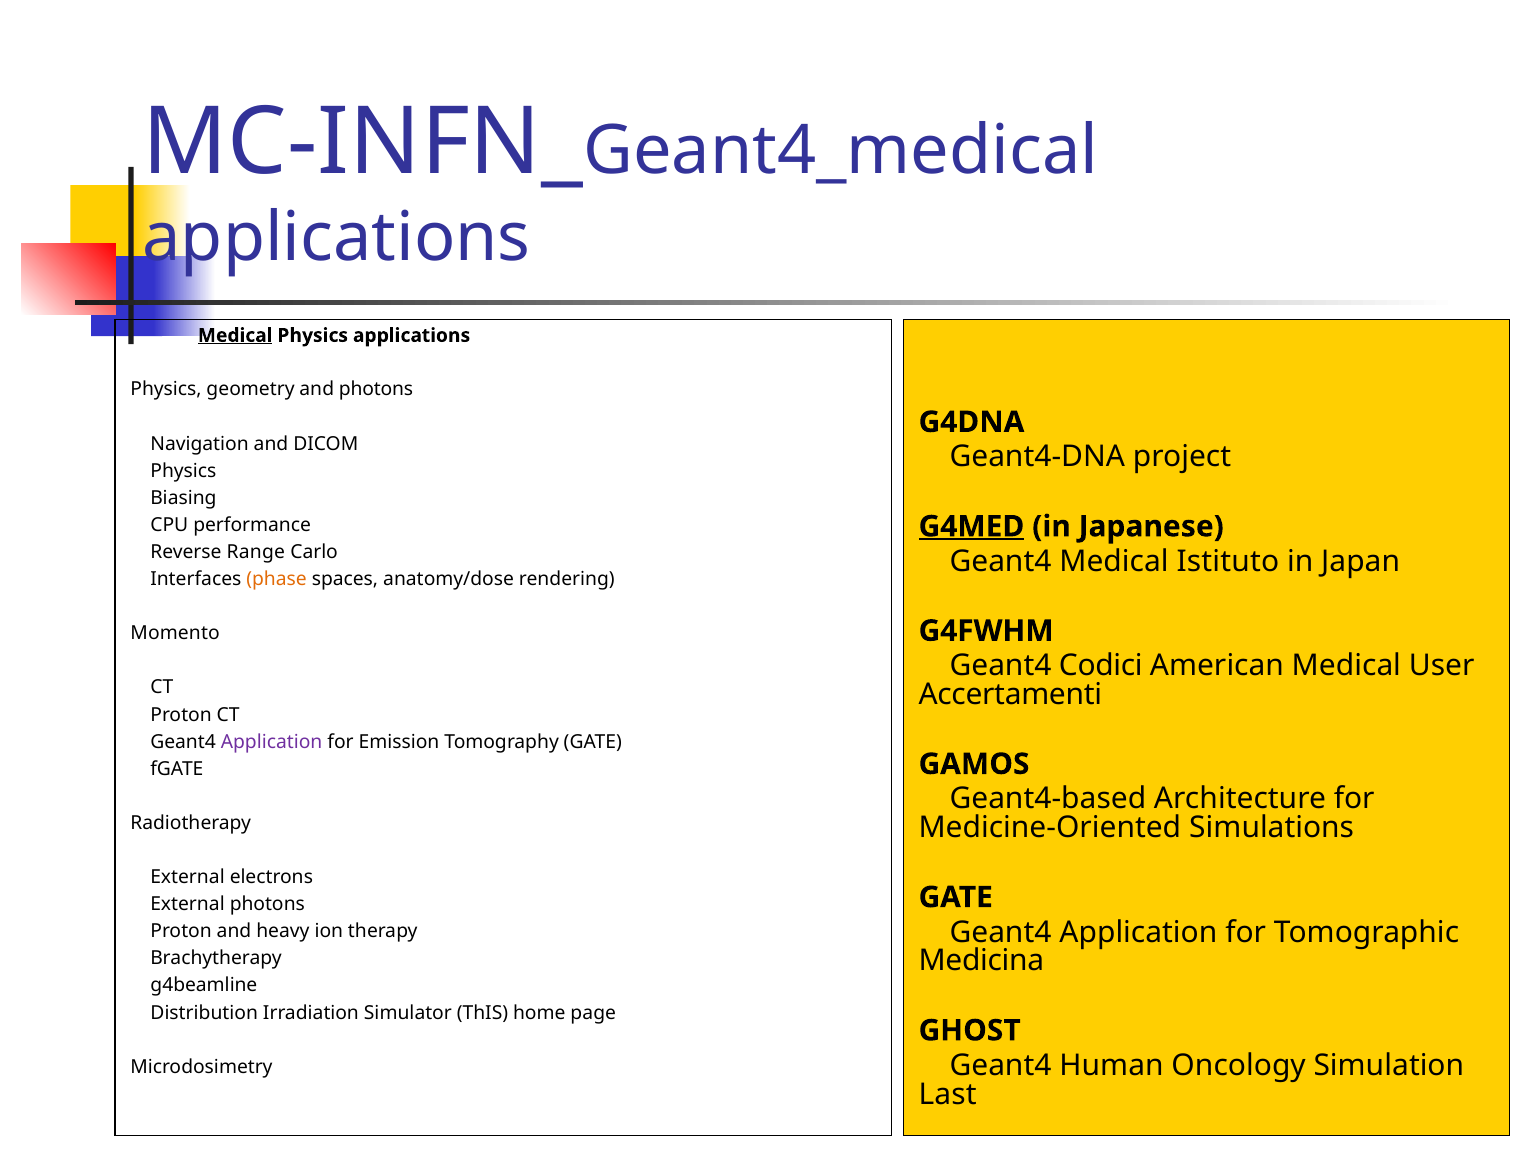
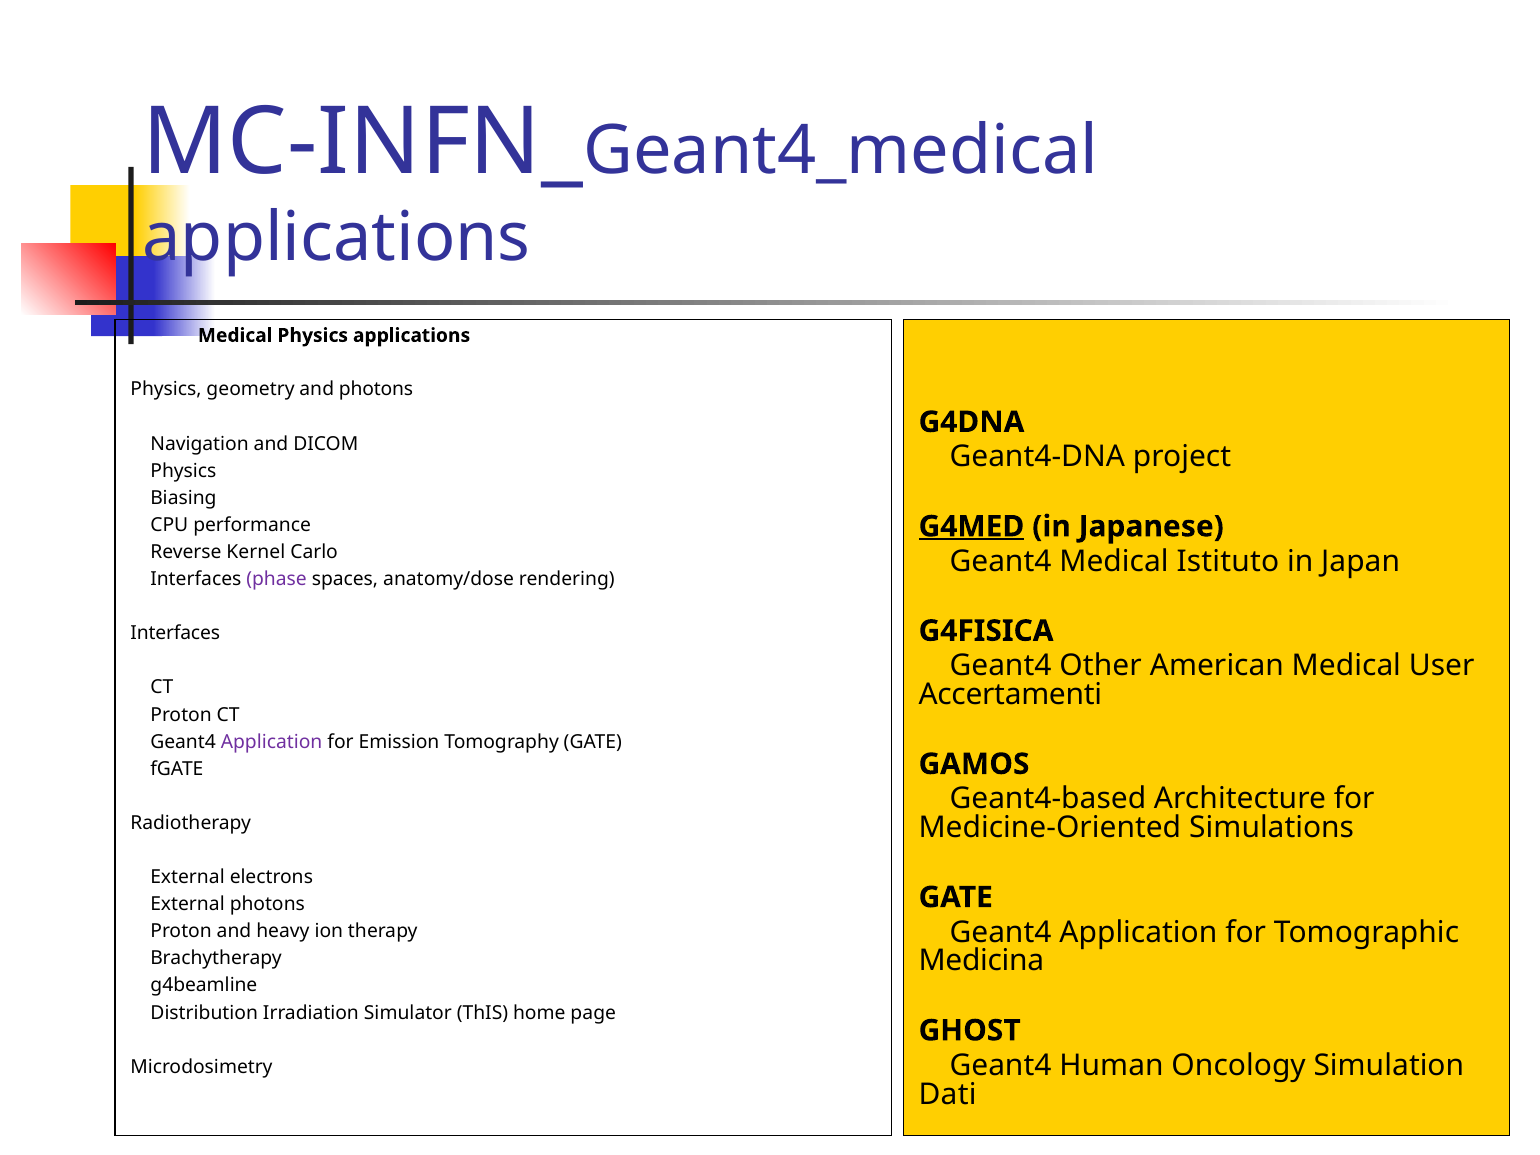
Medical at (235, 335) underline: present -> none
Range: Range -> Kernel
phase colour: orange -> purple
G4FWHM: G4FWHM -> G4FISICA
Momento at (175, 633): Momento -> Interfaces
Codici: Codici -> Other
Last: Last -> Dati
